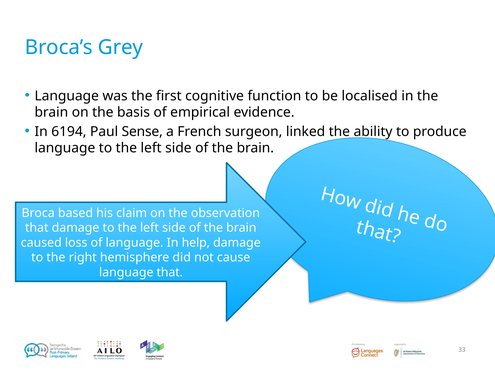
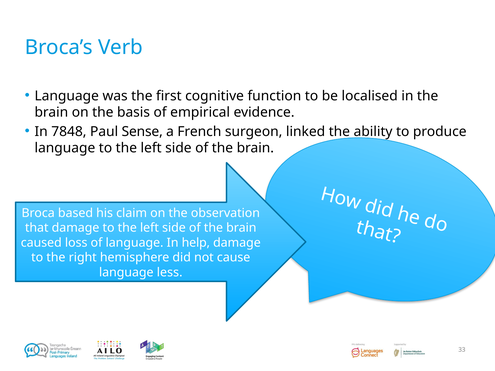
Grey: Grey -> Verb
6194: 6194 -> 7848
language that: that -> less
